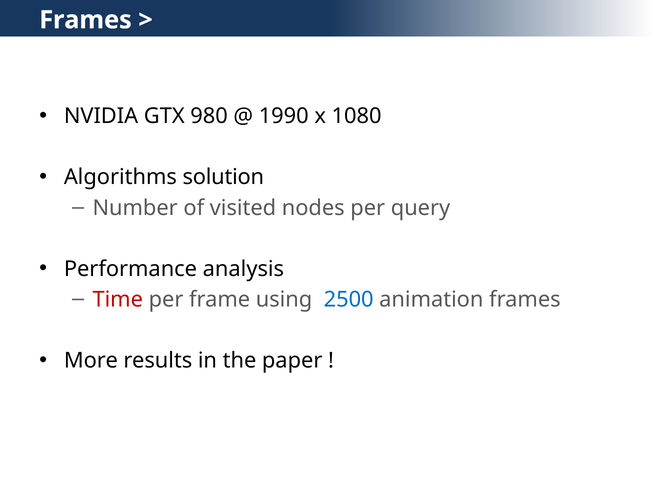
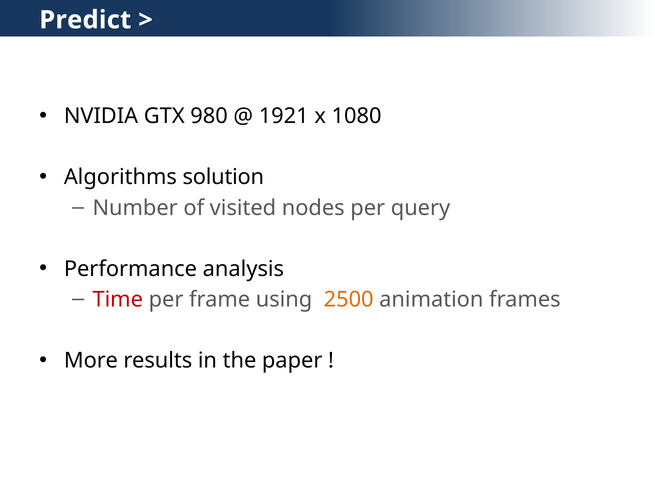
Frames at (85, 20): Frames -> Predict
1990: 1990 -> 1921
2500 colour: blue -> orange
